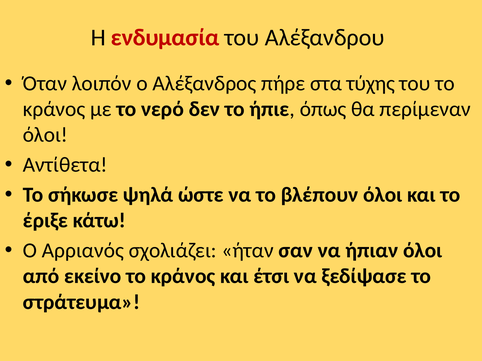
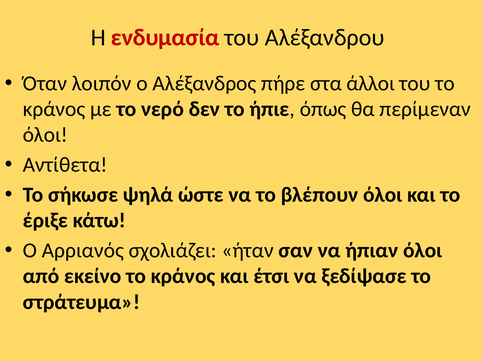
τύχης: τύχης -> άλλοι
